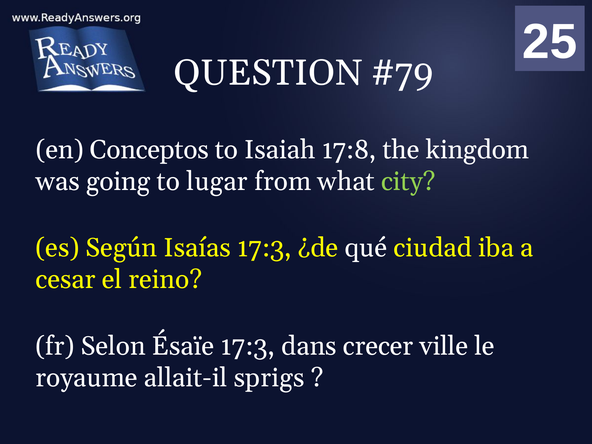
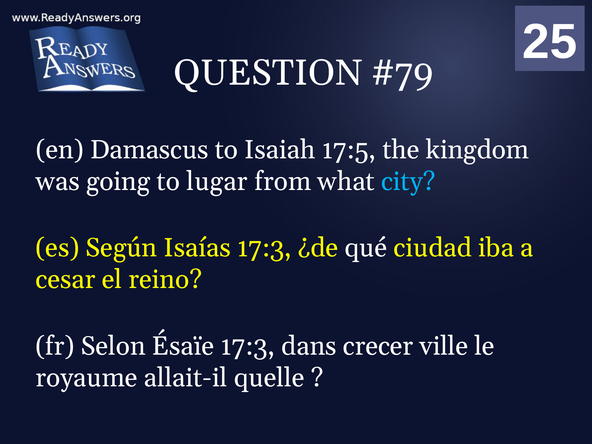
Conceptos: Conceptos -> Damascus
17:8: 17:8 -> 17:5
city colour: light green -> light blue
sprigs: sprigs -> quelle
